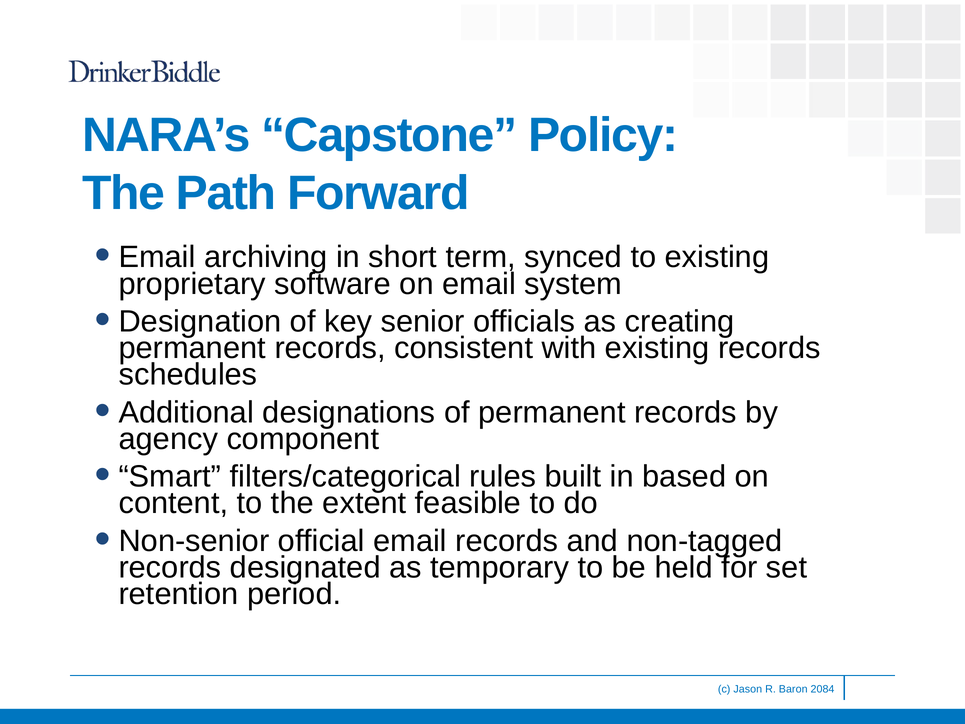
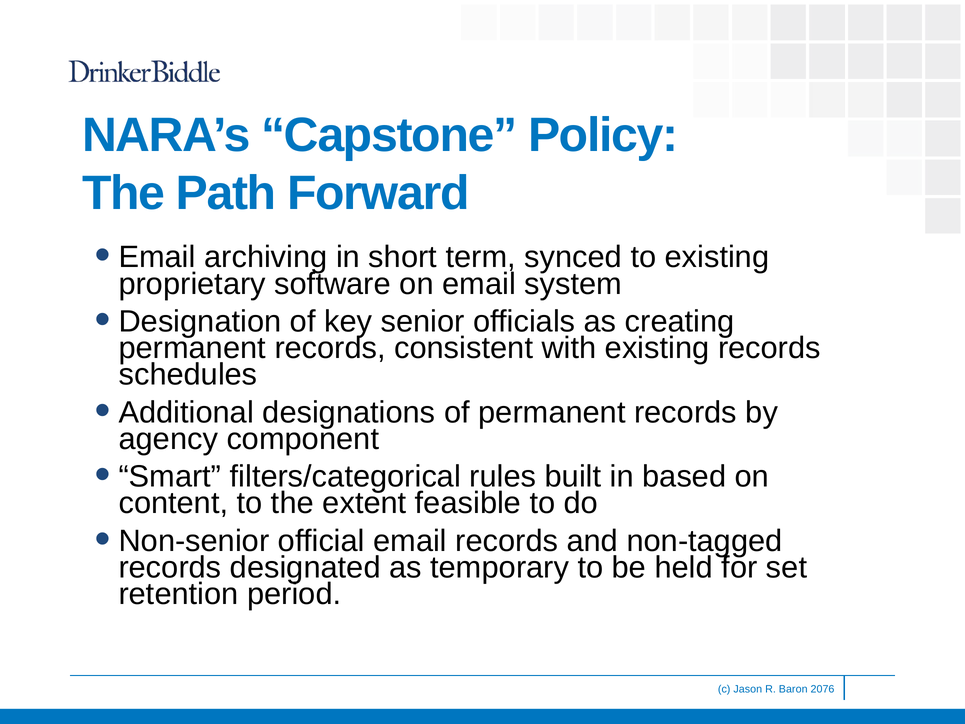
2084: 2084 -> 2076
